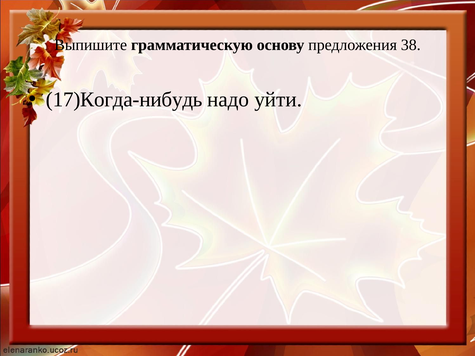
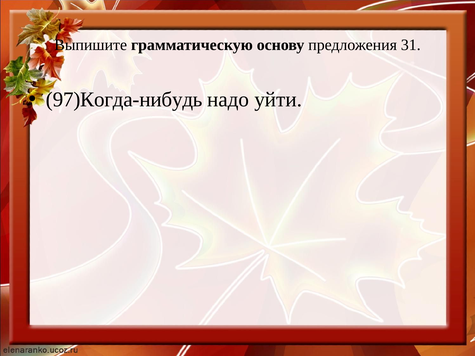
38: 38 -> 31
17)Когда-нибудь: 17)Когда-нибудь -> 97)Когда-нибудь
